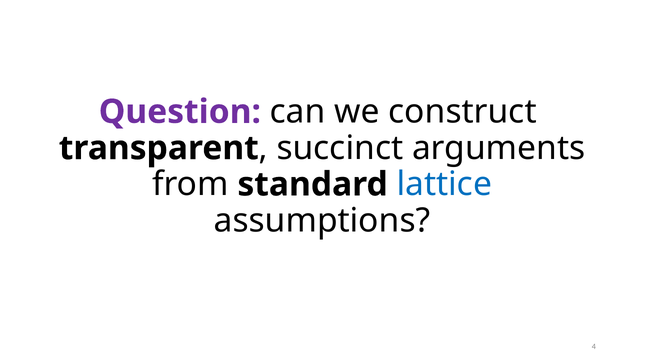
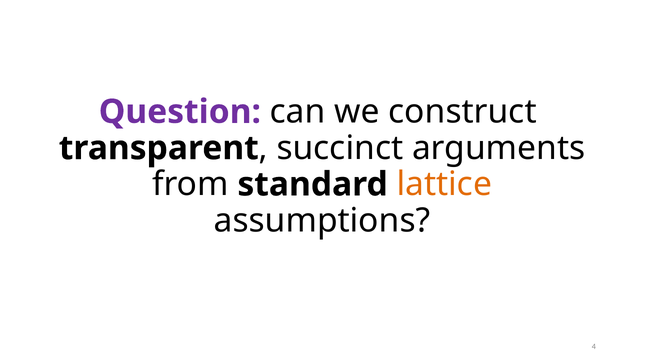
lattice colour: blue -> orange
